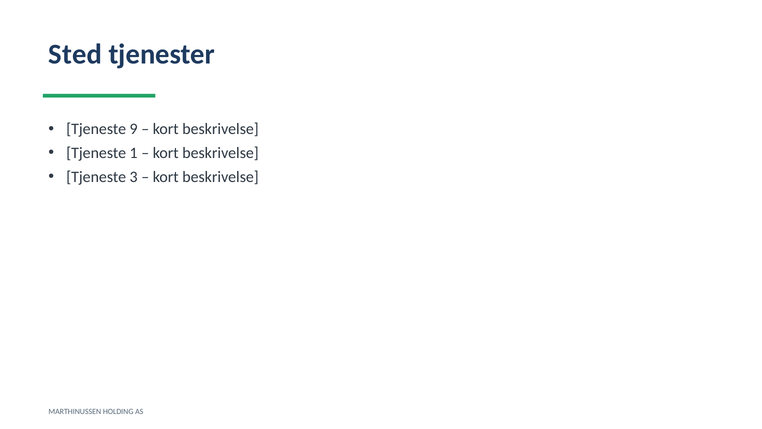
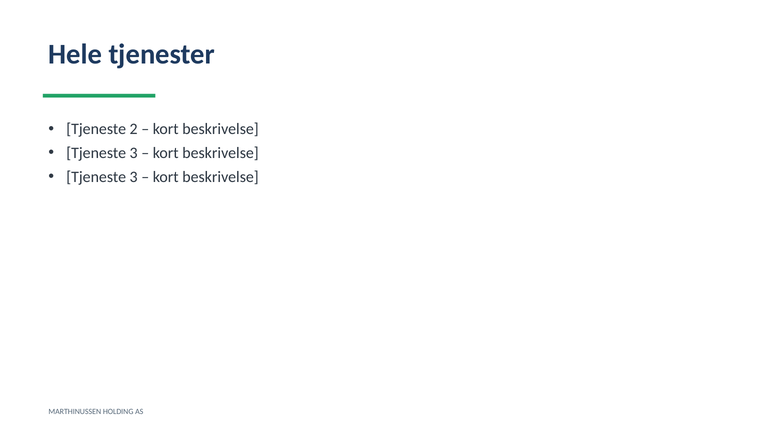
Sted: Sted -> Hele
9: 9 -> 2
1 at (134, 153): 1 -> 3
